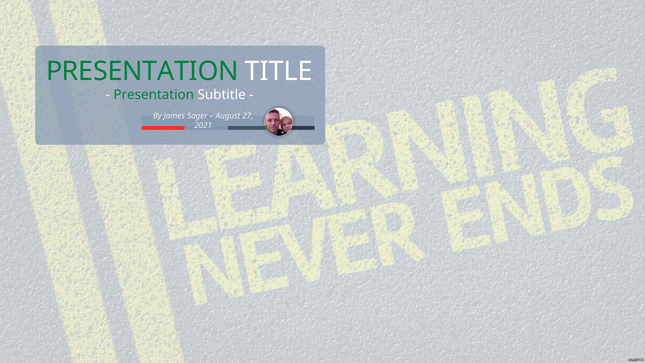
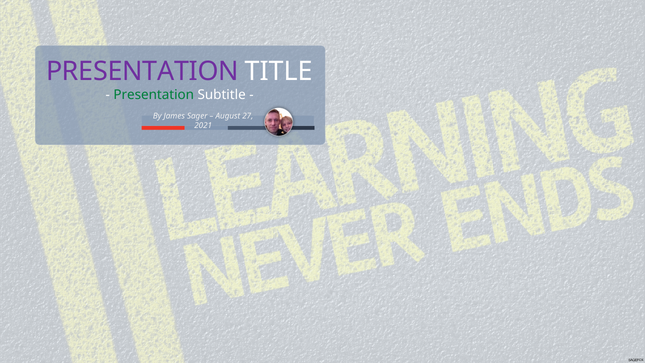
PRESENTATION at (142, 71) colour: green -> purple
